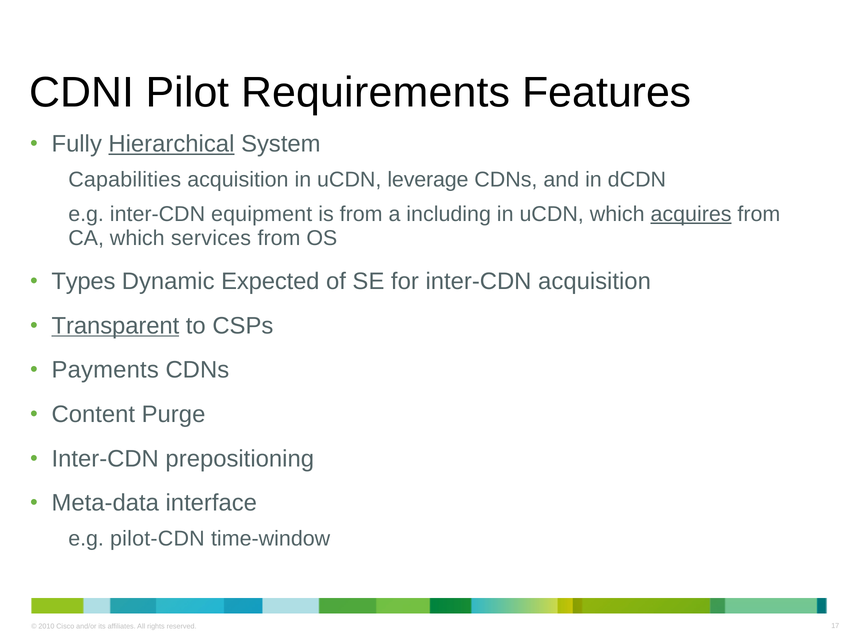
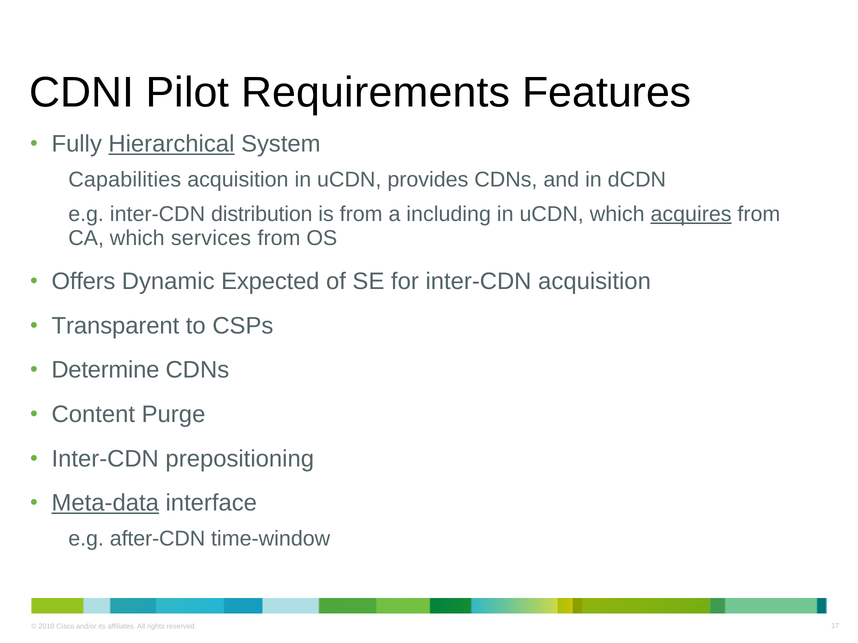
leverage: leverage -> provides
equipment: equipment -> distribution
Types: Types -> Offers
Transparent underline: present -> none
Payments: Payments -> Determine
Meta-data underline: none -> present
pilot-CDN: pilot-CDN -> after-CDN
